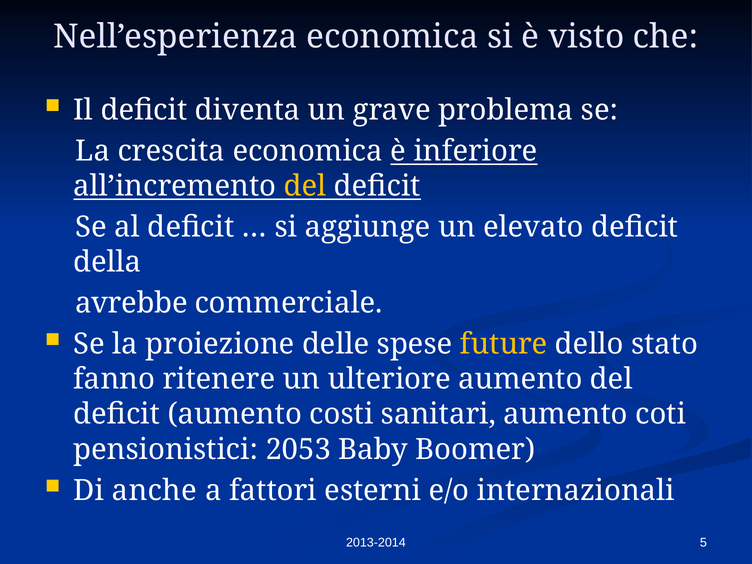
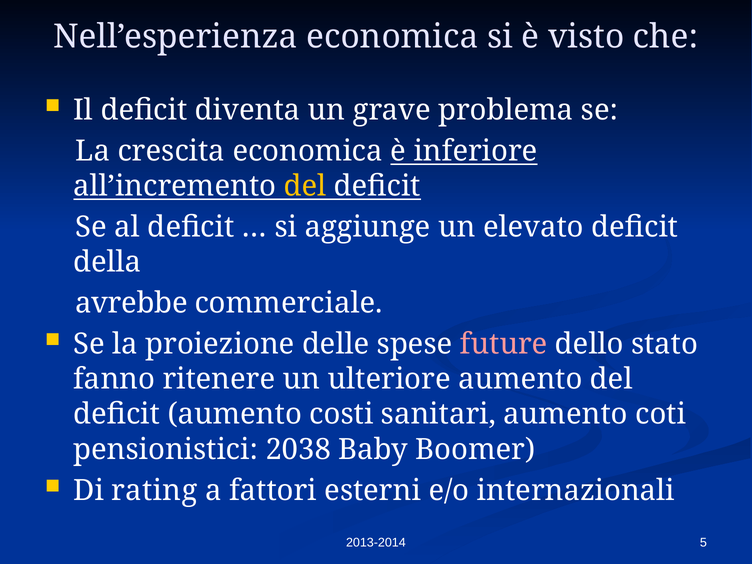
future colour: yellow -> pink
2053: 2053 -> 2038
anche: anche -> rating
